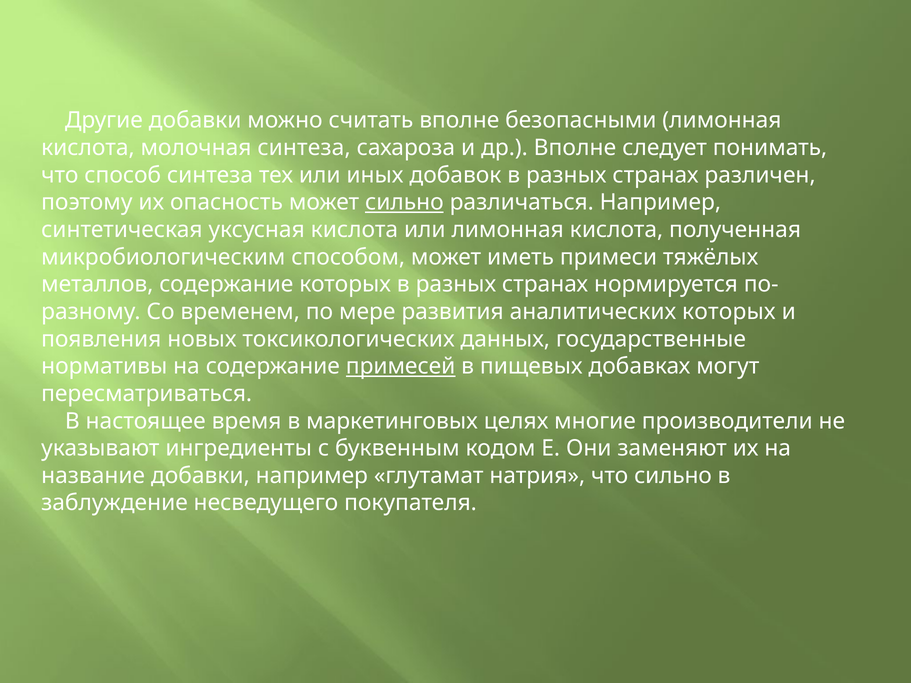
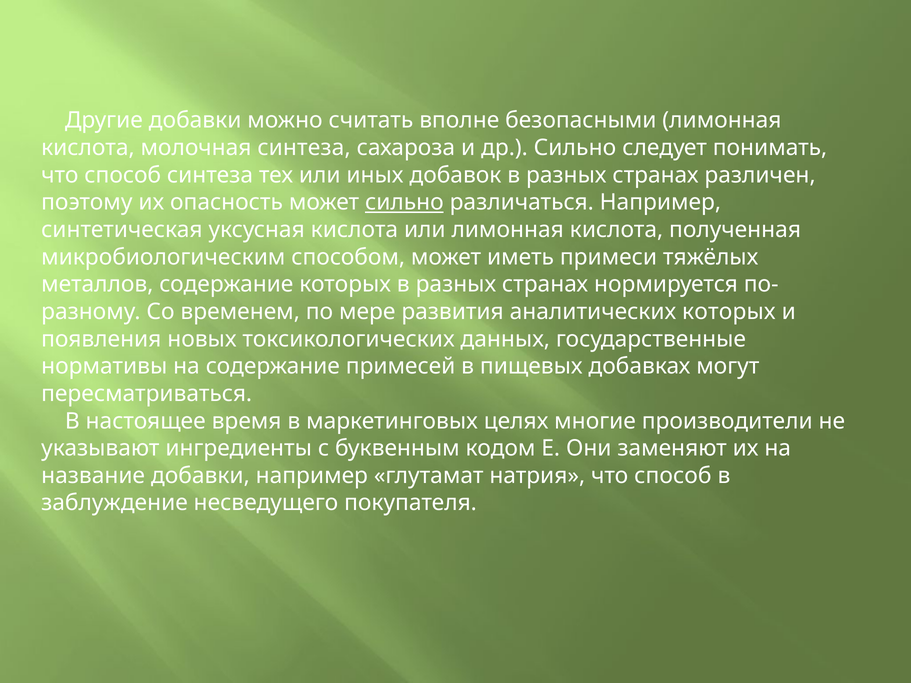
др Вполне: Вполне -> Сильно
примесей underline: present -> none
натрия что сильно: сильно -> способ
